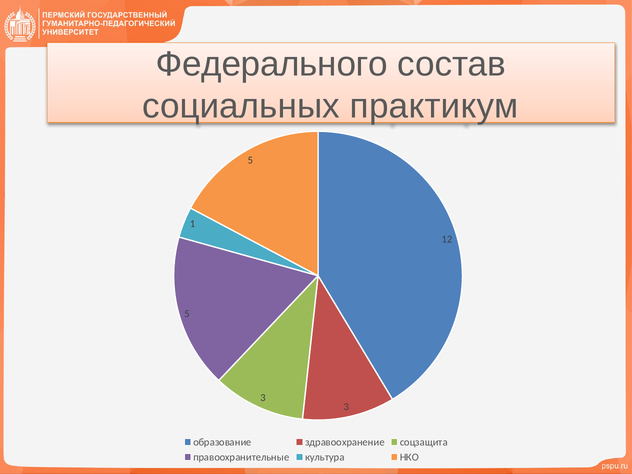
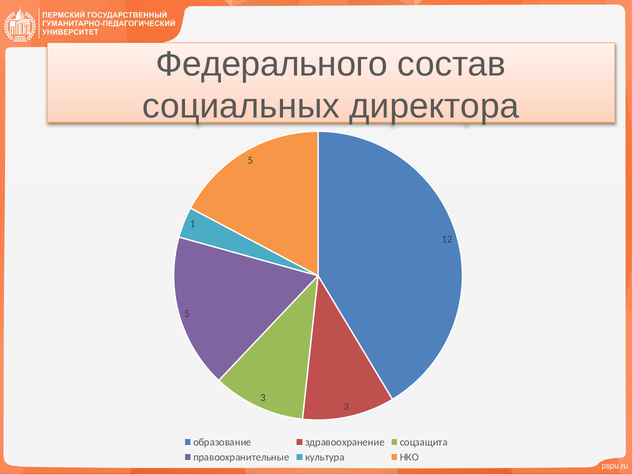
практикум: практикум -> директора
